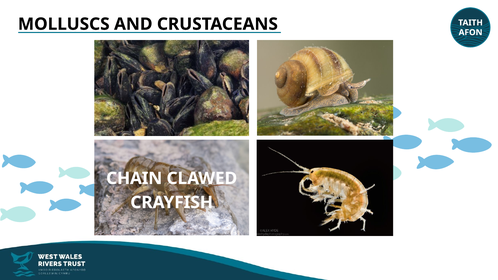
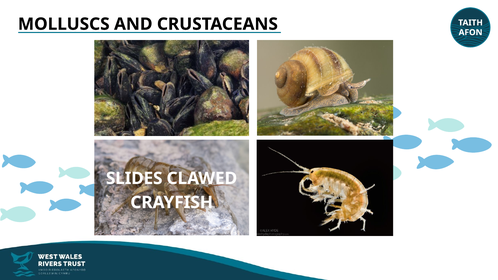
CHAIN: CHAIN -> SLIDES
